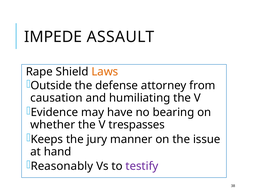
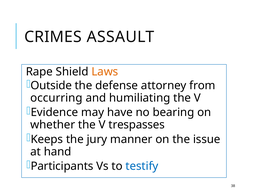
IMPEDE: IMPEDE -> CRIMES
causation: causation -> occurring
Reasonably: Reasonably -> Participants
testify colour: purple -> blue
